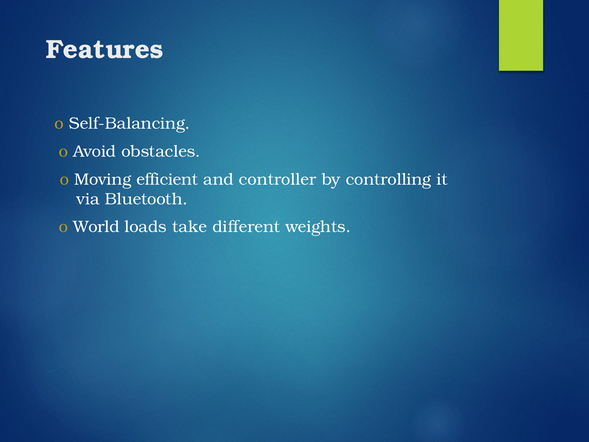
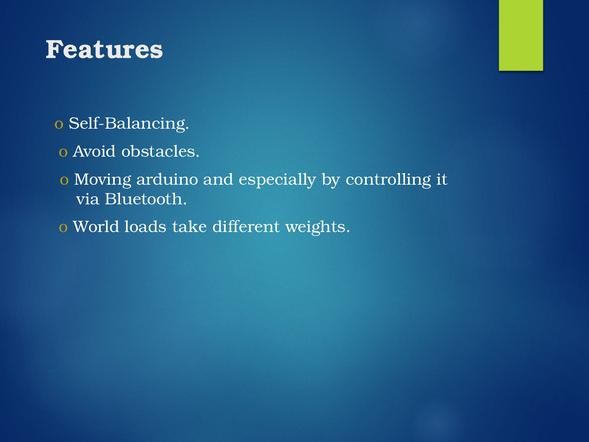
efficient: efficient -> arduino
controller: controller -> especially
